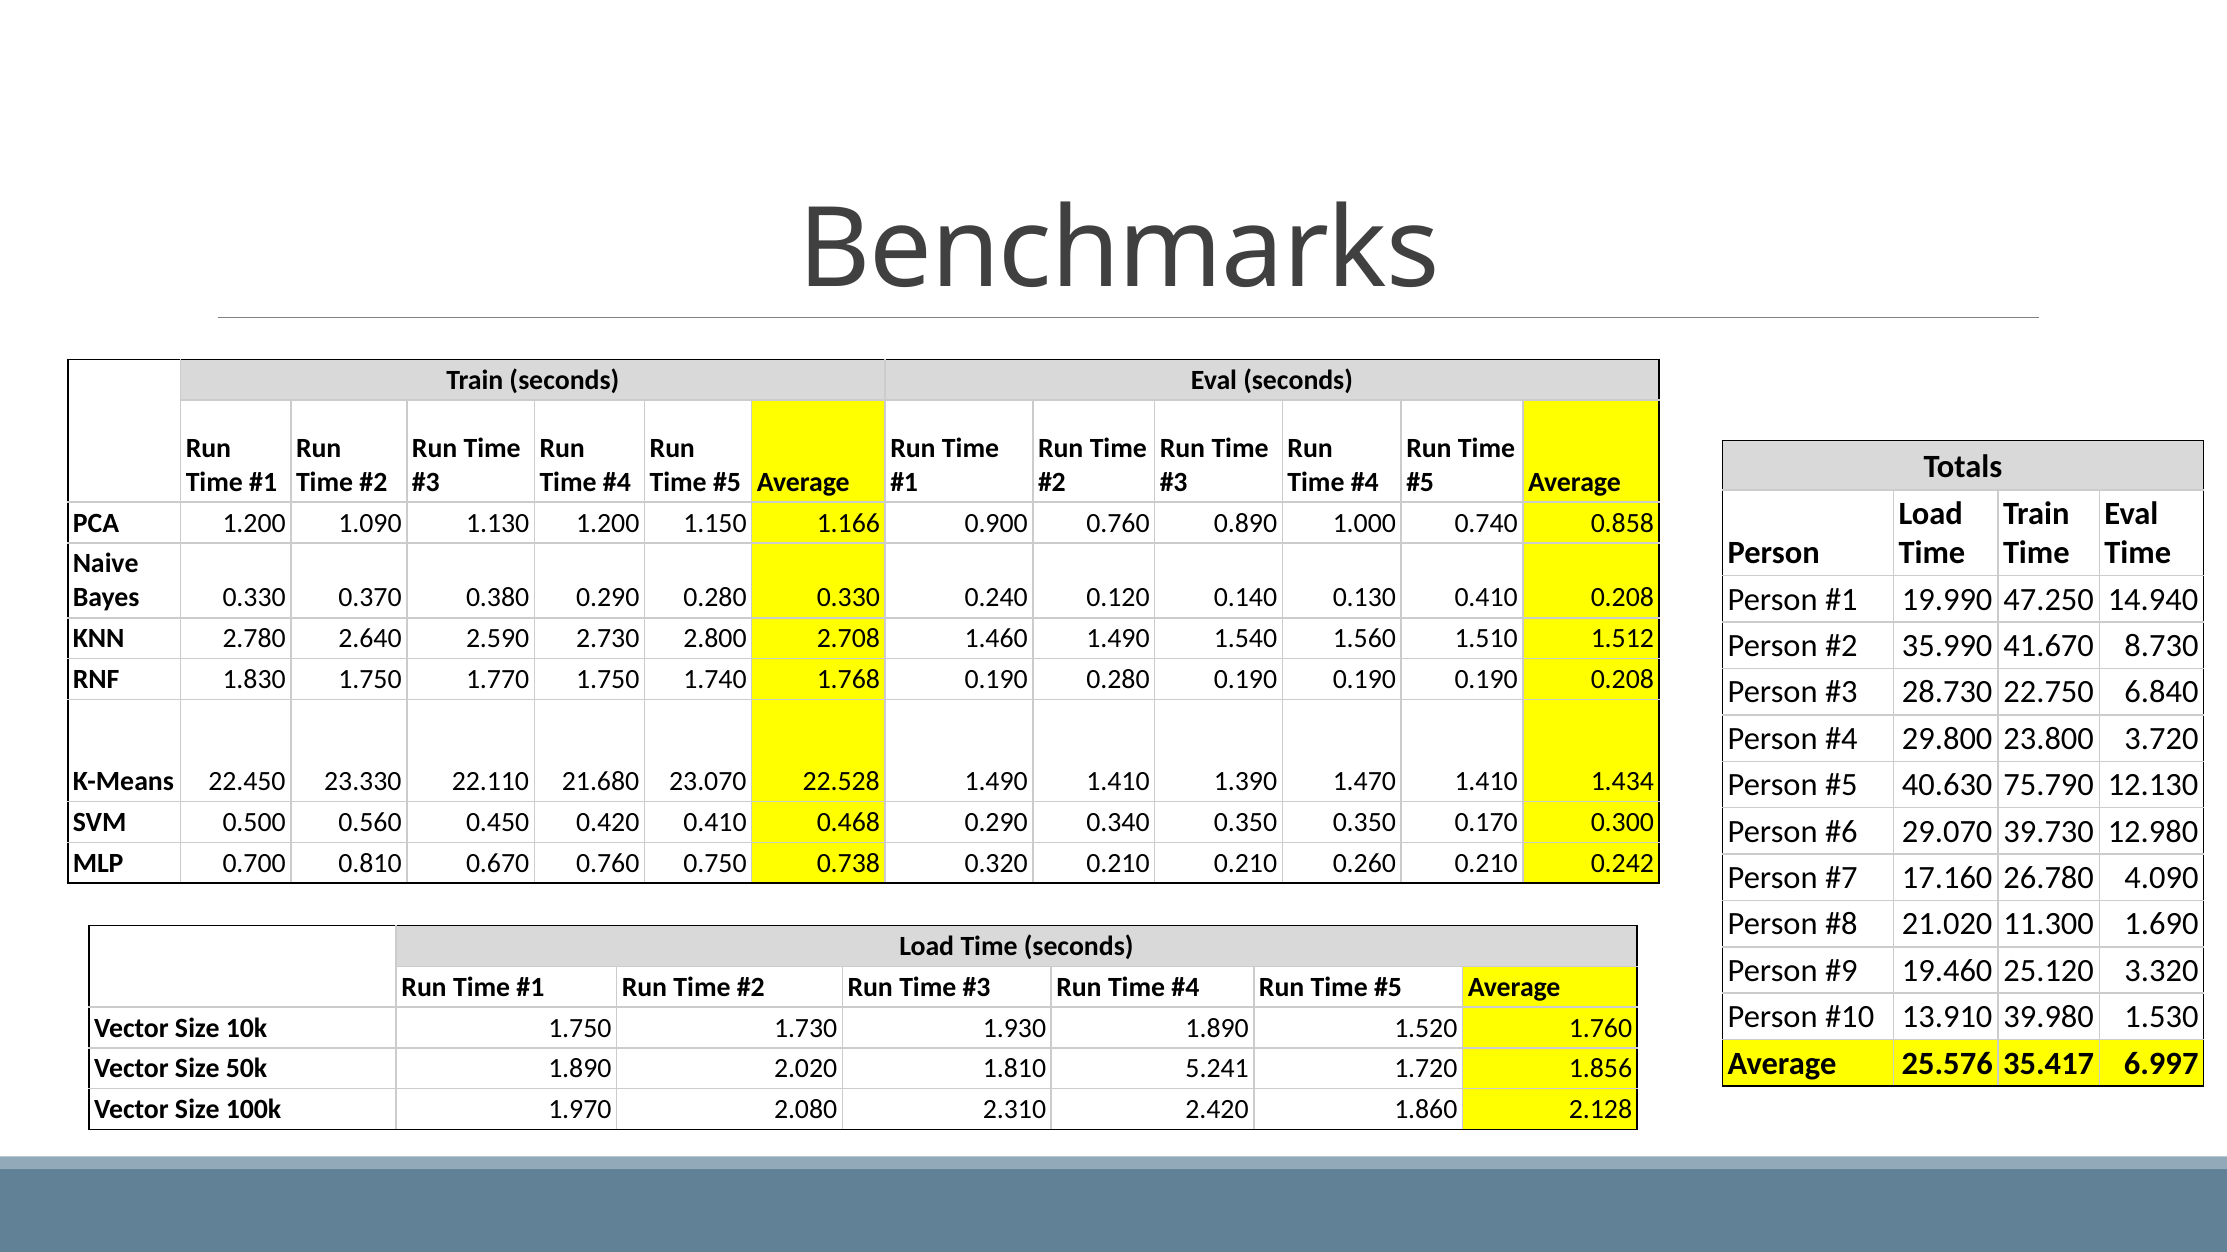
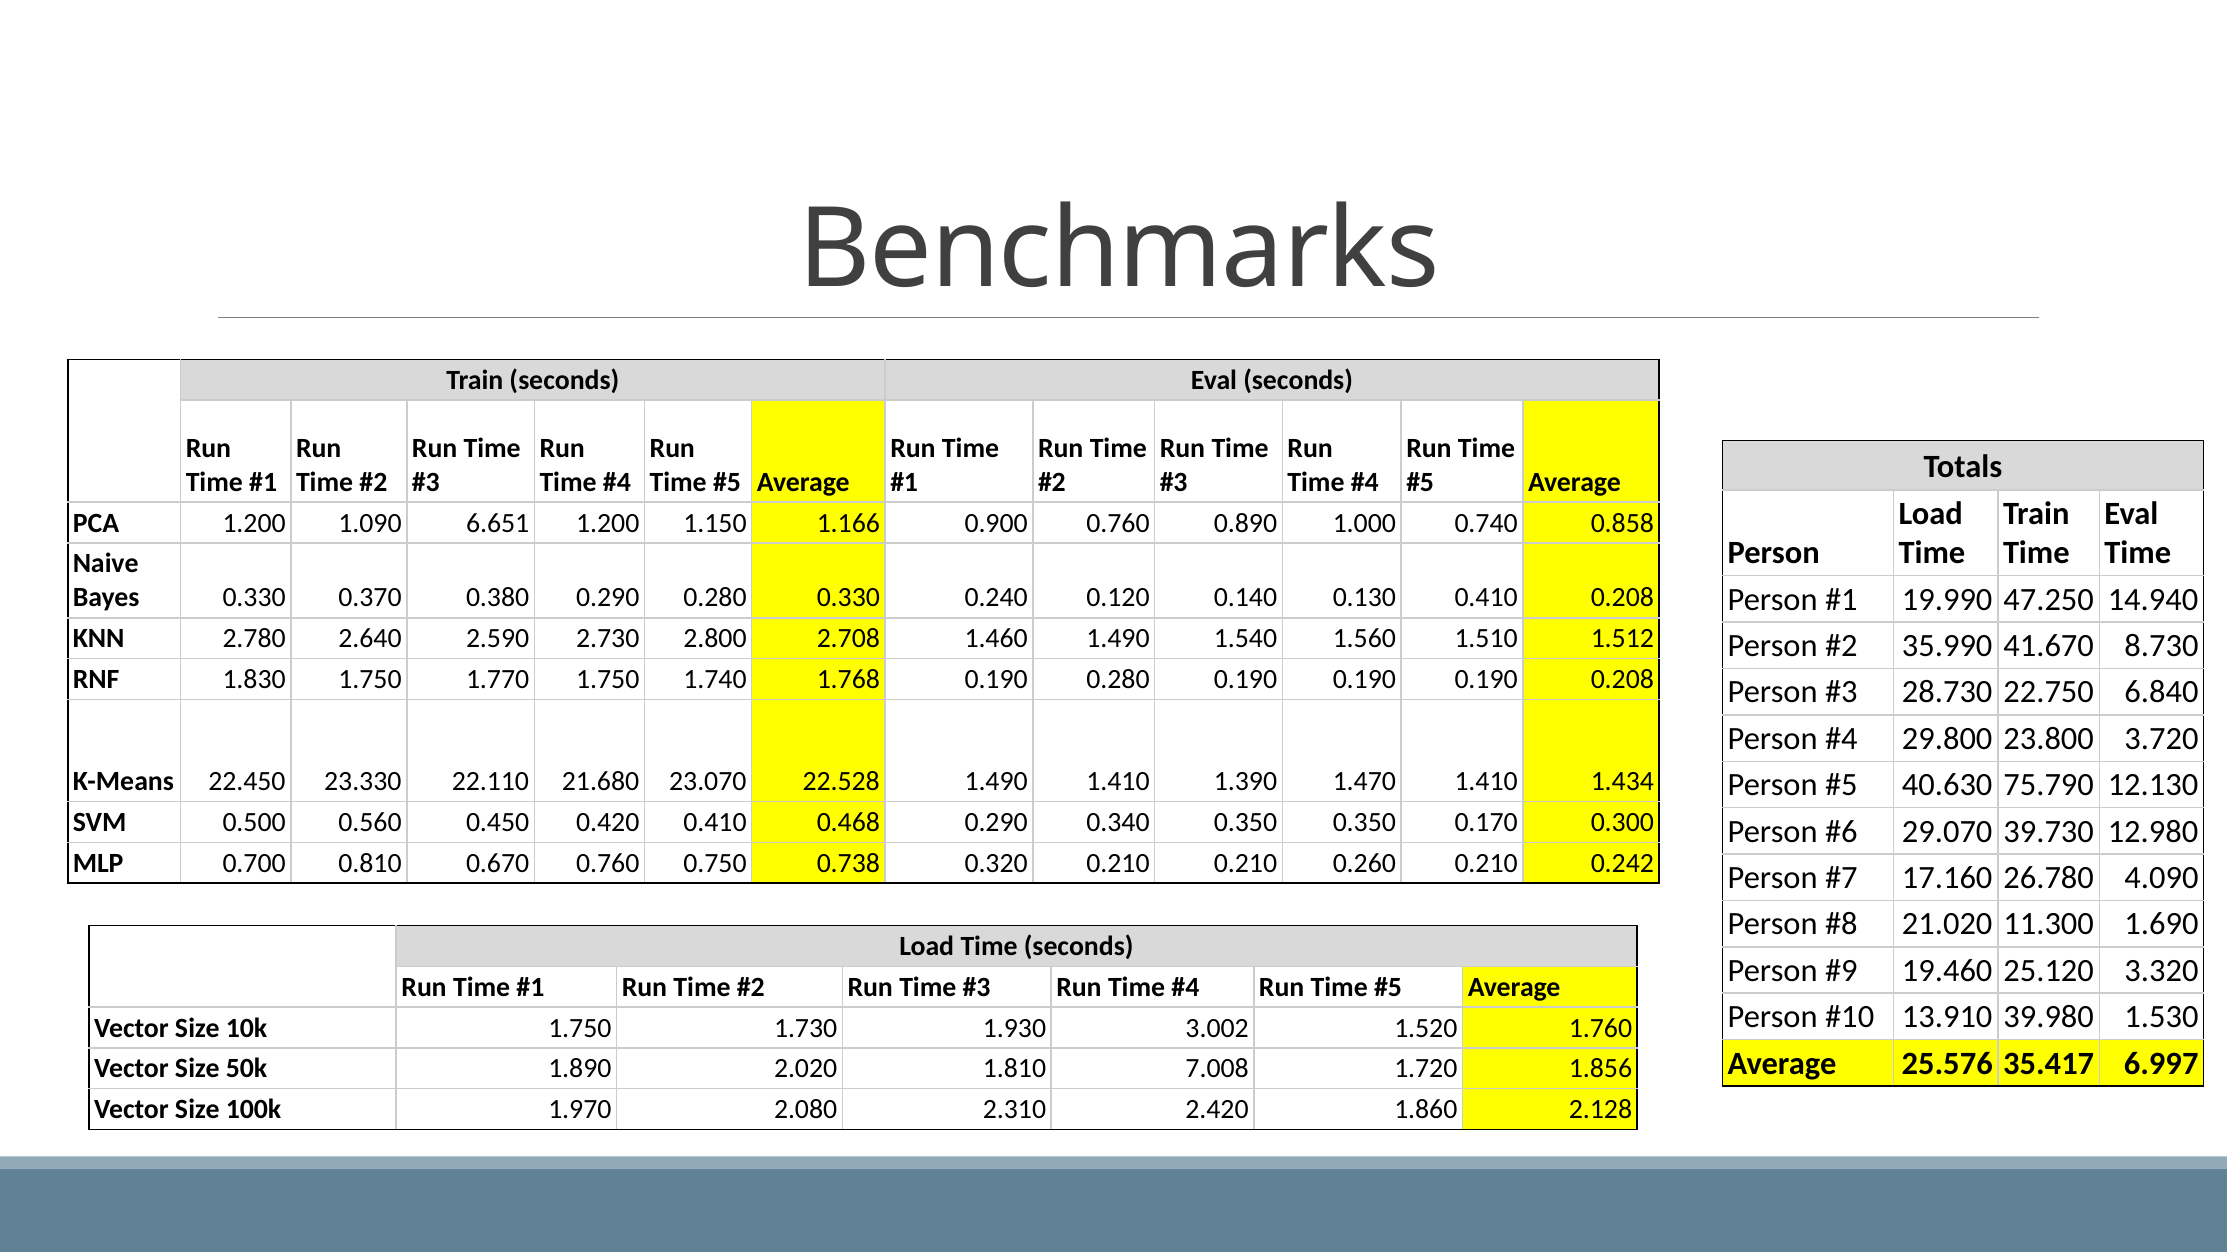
1.130: 1.130 -> 6.651
1.930 1.890: 1.890 -> 3.002
5.241: 5.241 -> 7.008
